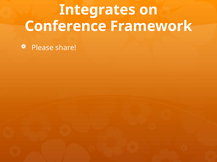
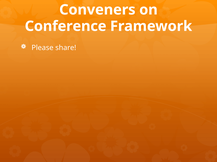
Integrates: Integrates -> Conveners
